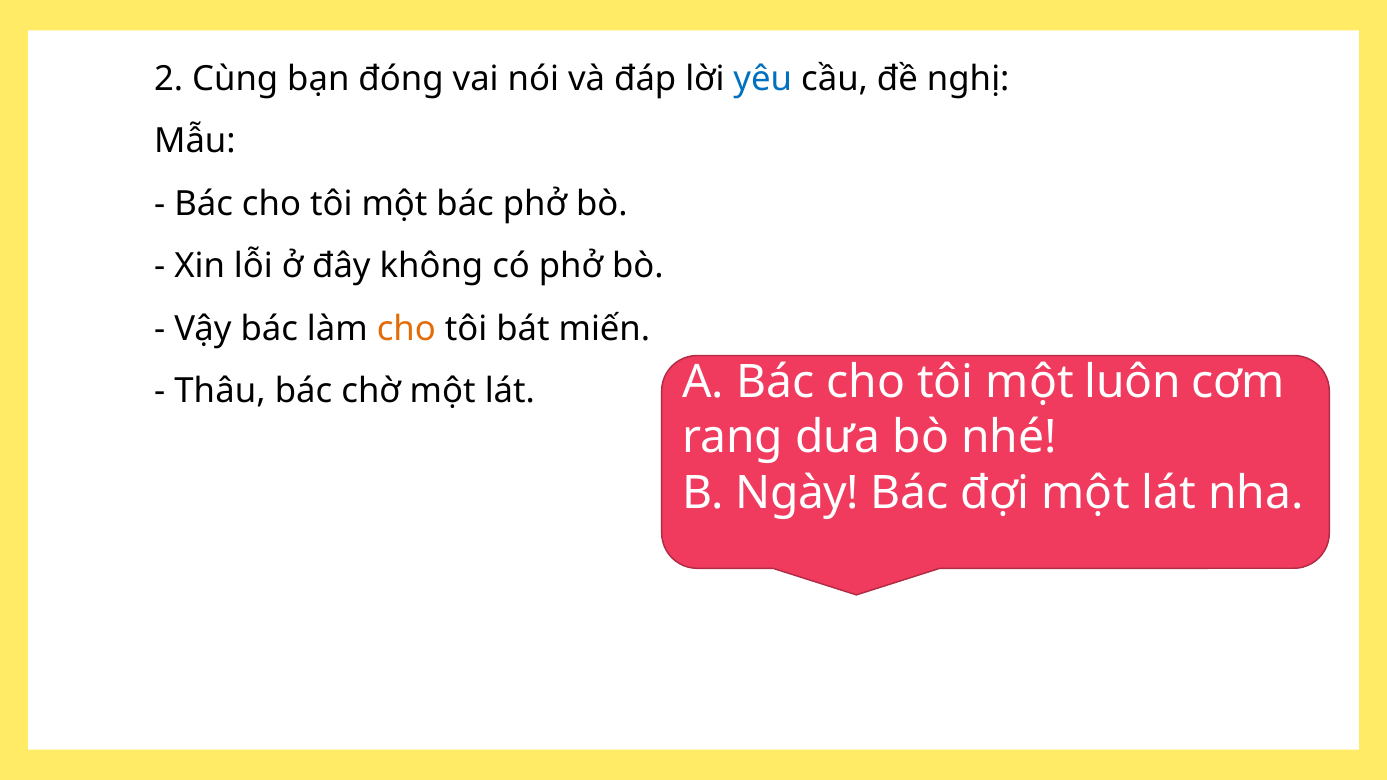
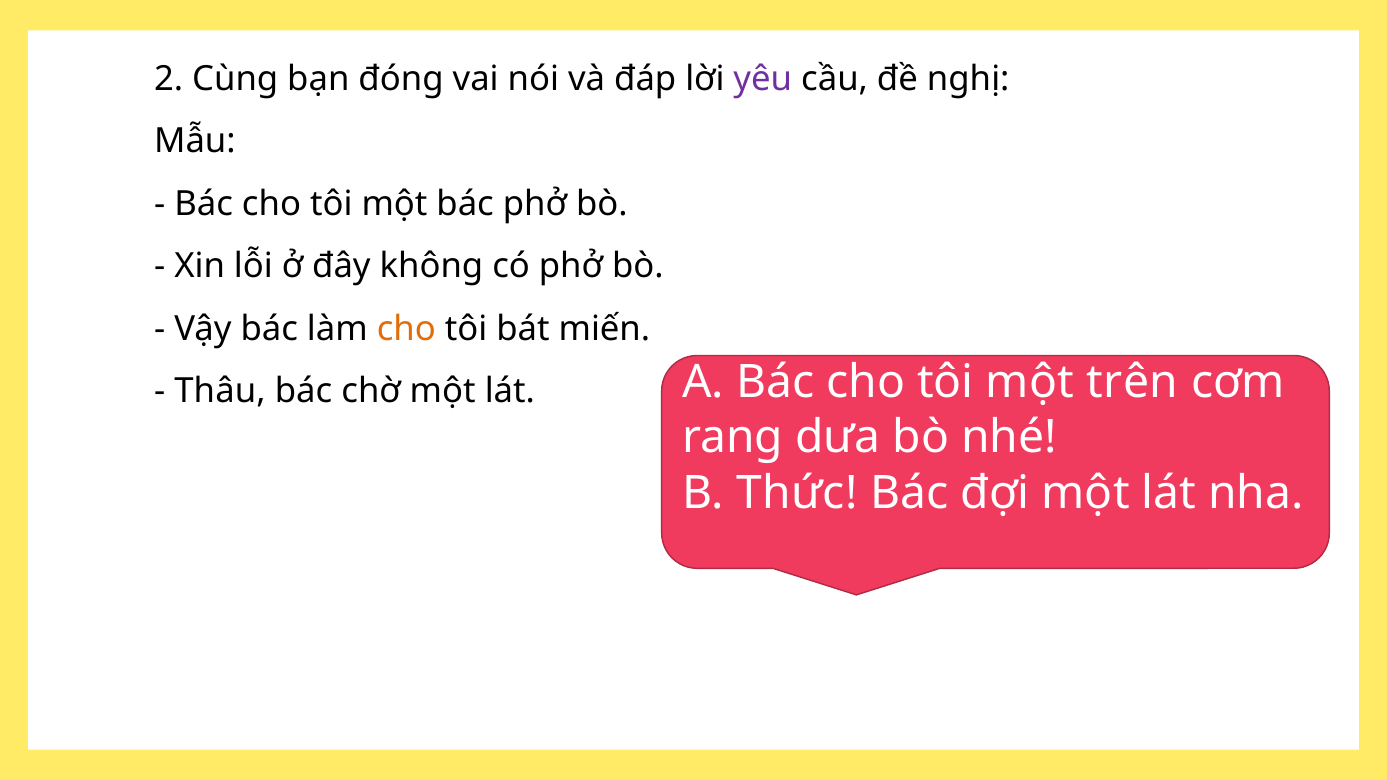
yêu colour: blue -> purple
luôn: luôn -> trên
Ngày: Ngày -> Thức
